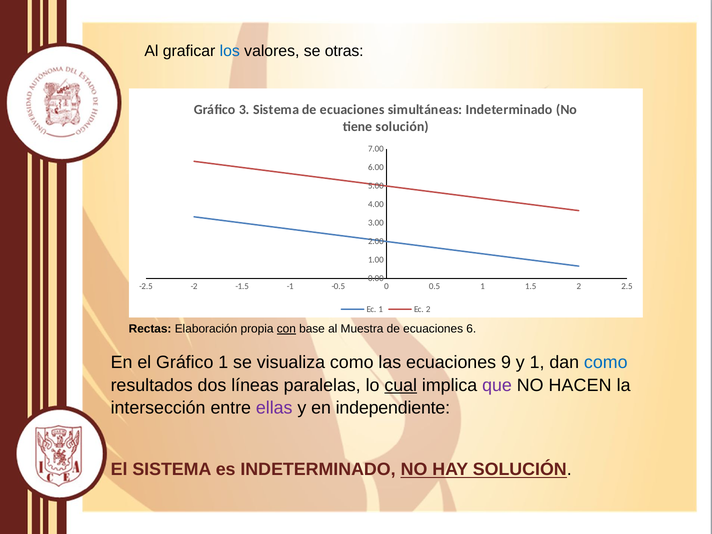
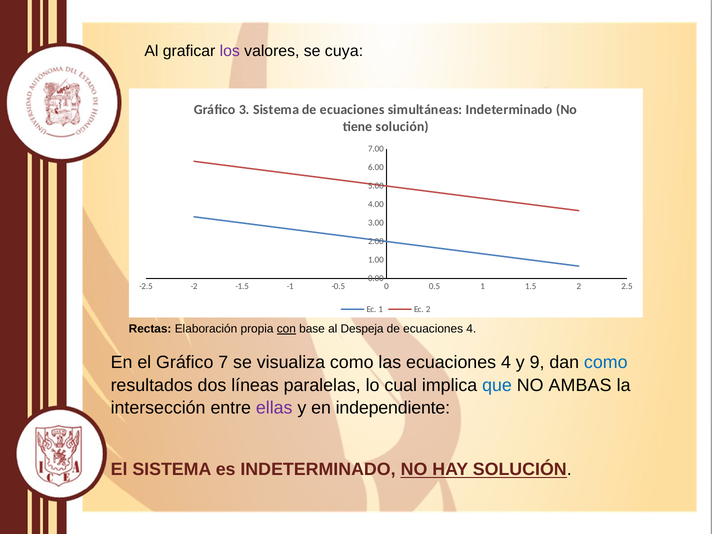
los colour: blue -> purple
otras: otras -> cuya
Muestra: Muestra -> Despeja
de ecuaciones 6: 6 -> 4
Gráfico 1: 1 -> 7
las ecuaciones 9: 9 -> 4
y 1: 1 -> 9
cual underline: present -> none
que colour: purple -> blue
HACEN: HACEN -> AMBAS
